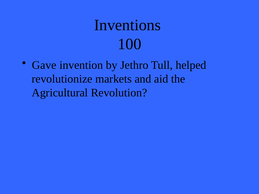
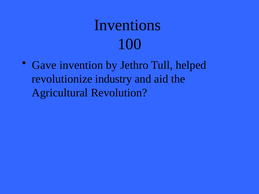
markets: markets -> industry
